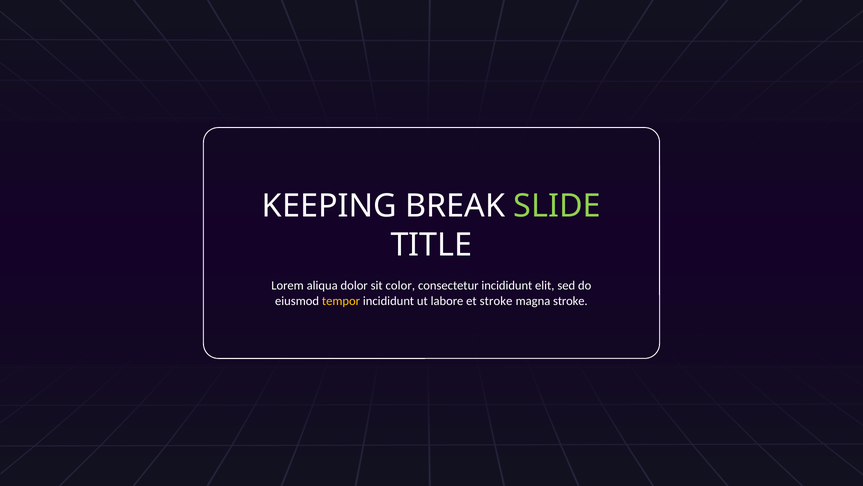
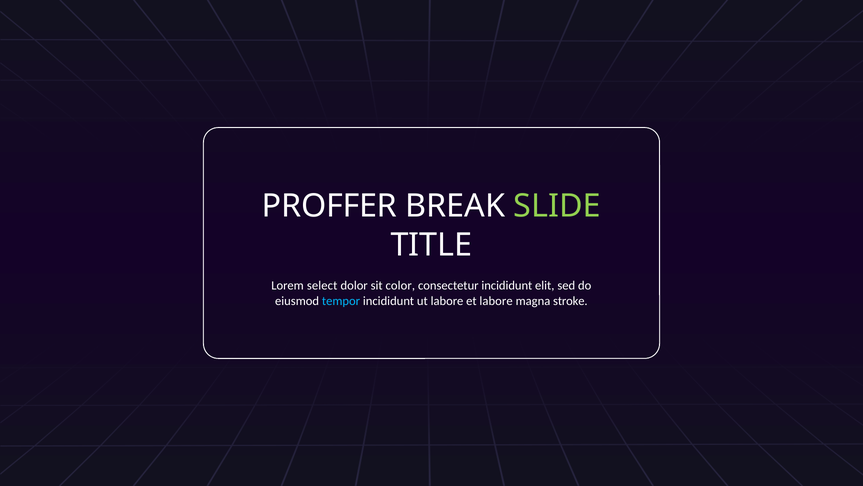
KEEPING: KEEPING -> PROFFER
aliqua: aliqua -> select
tempor colour: yellow -> light blue
et stroke: stroke -> labore
